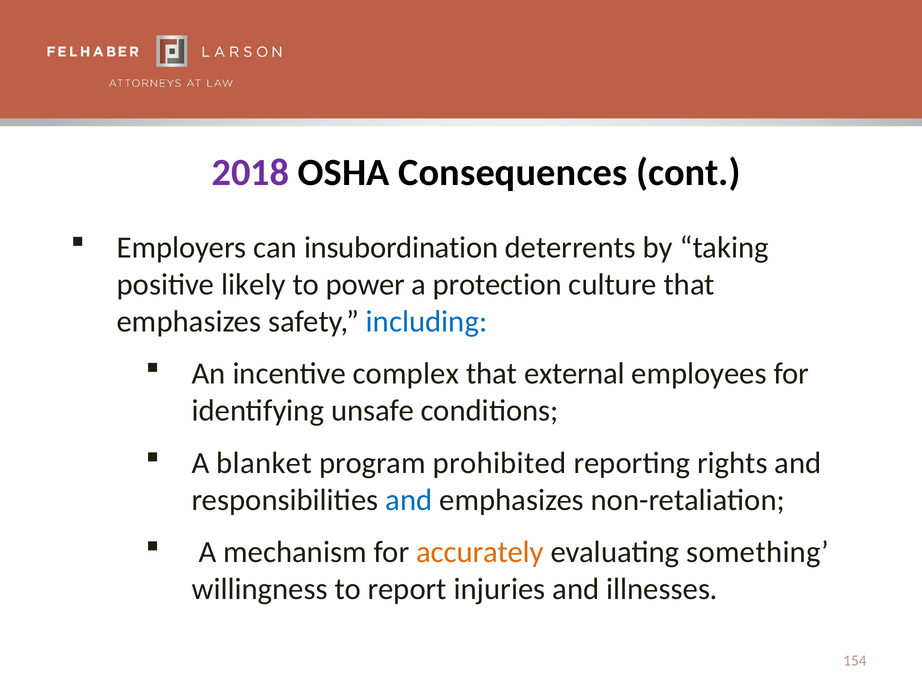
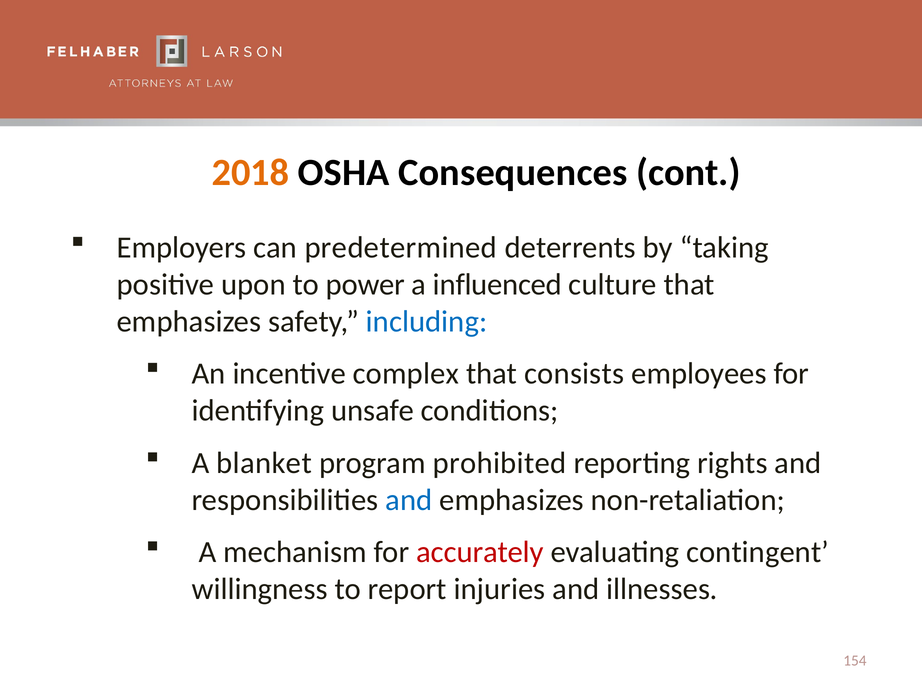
2018 colour: purple -> orange
insubordination: insubordination -> predetermined
likely: likely -> upon
protection: protection -> influenced
external: external -> consists
accurately colour: orange -> red
something: something -> contingent
